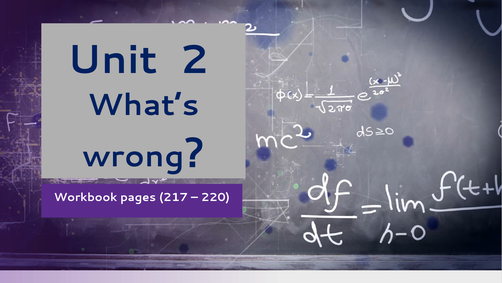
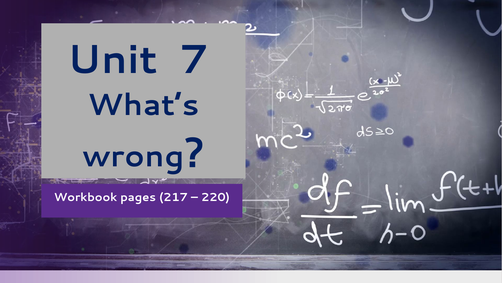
2: 2 -> 7
